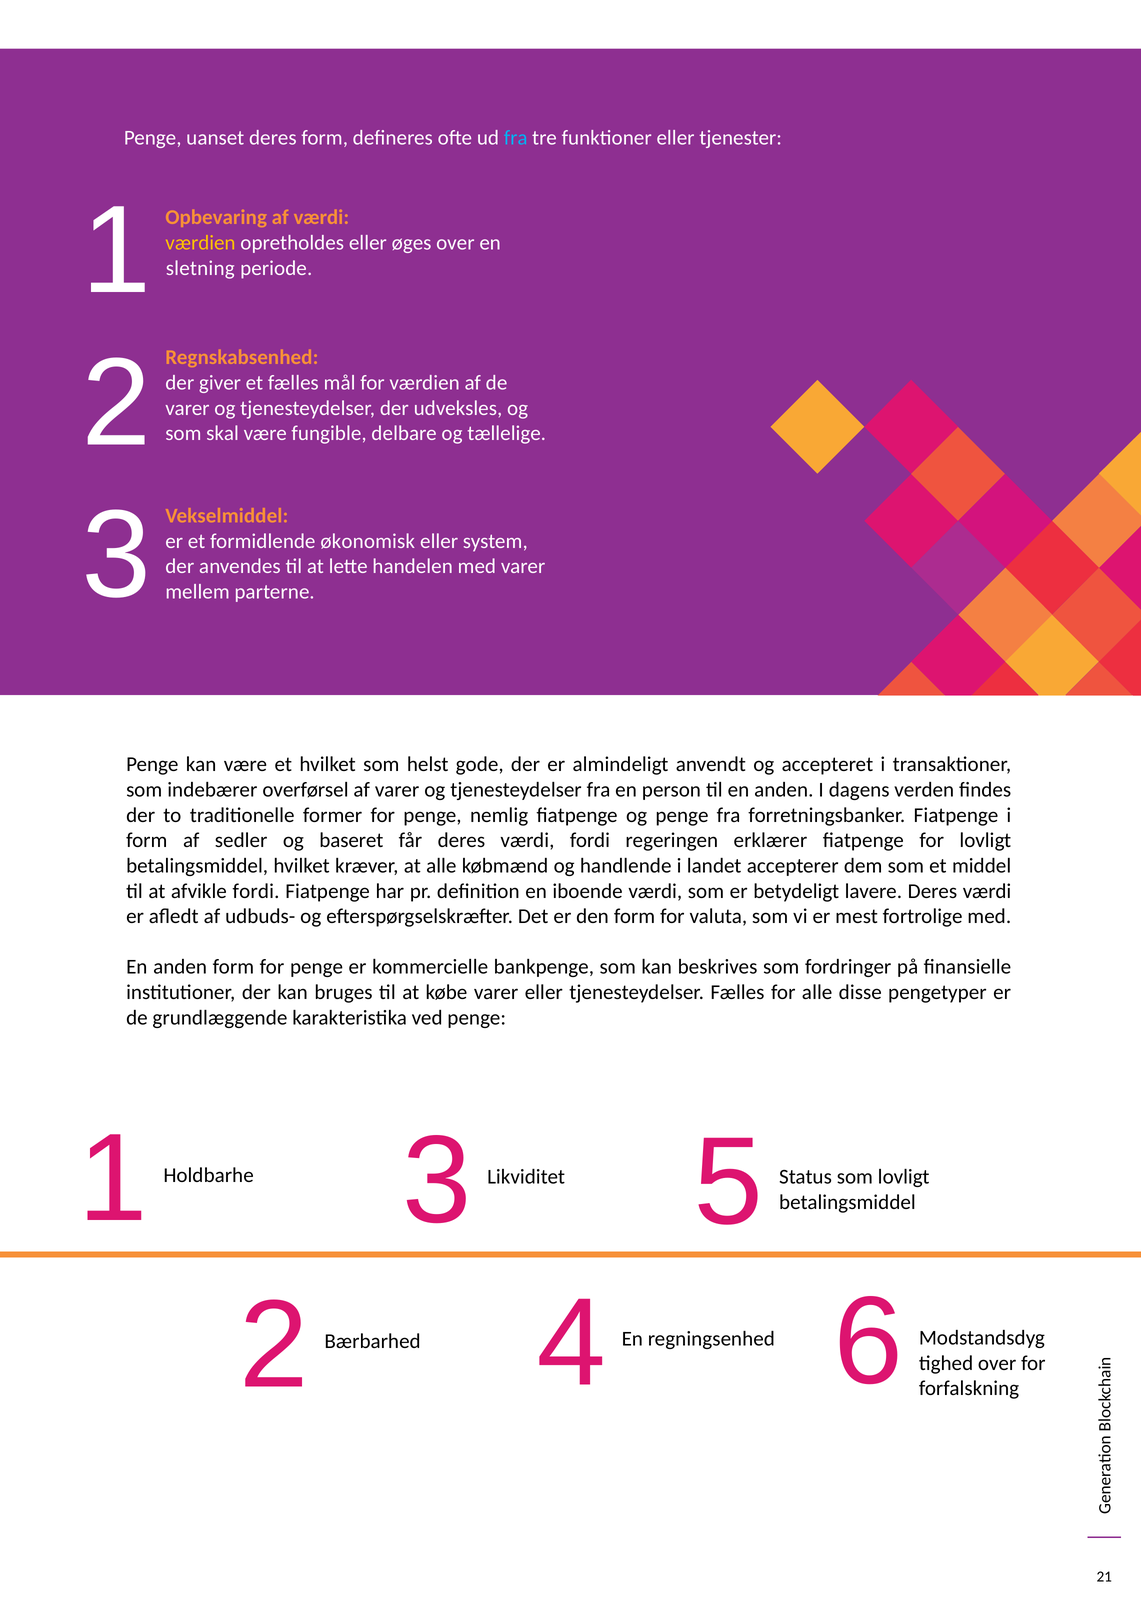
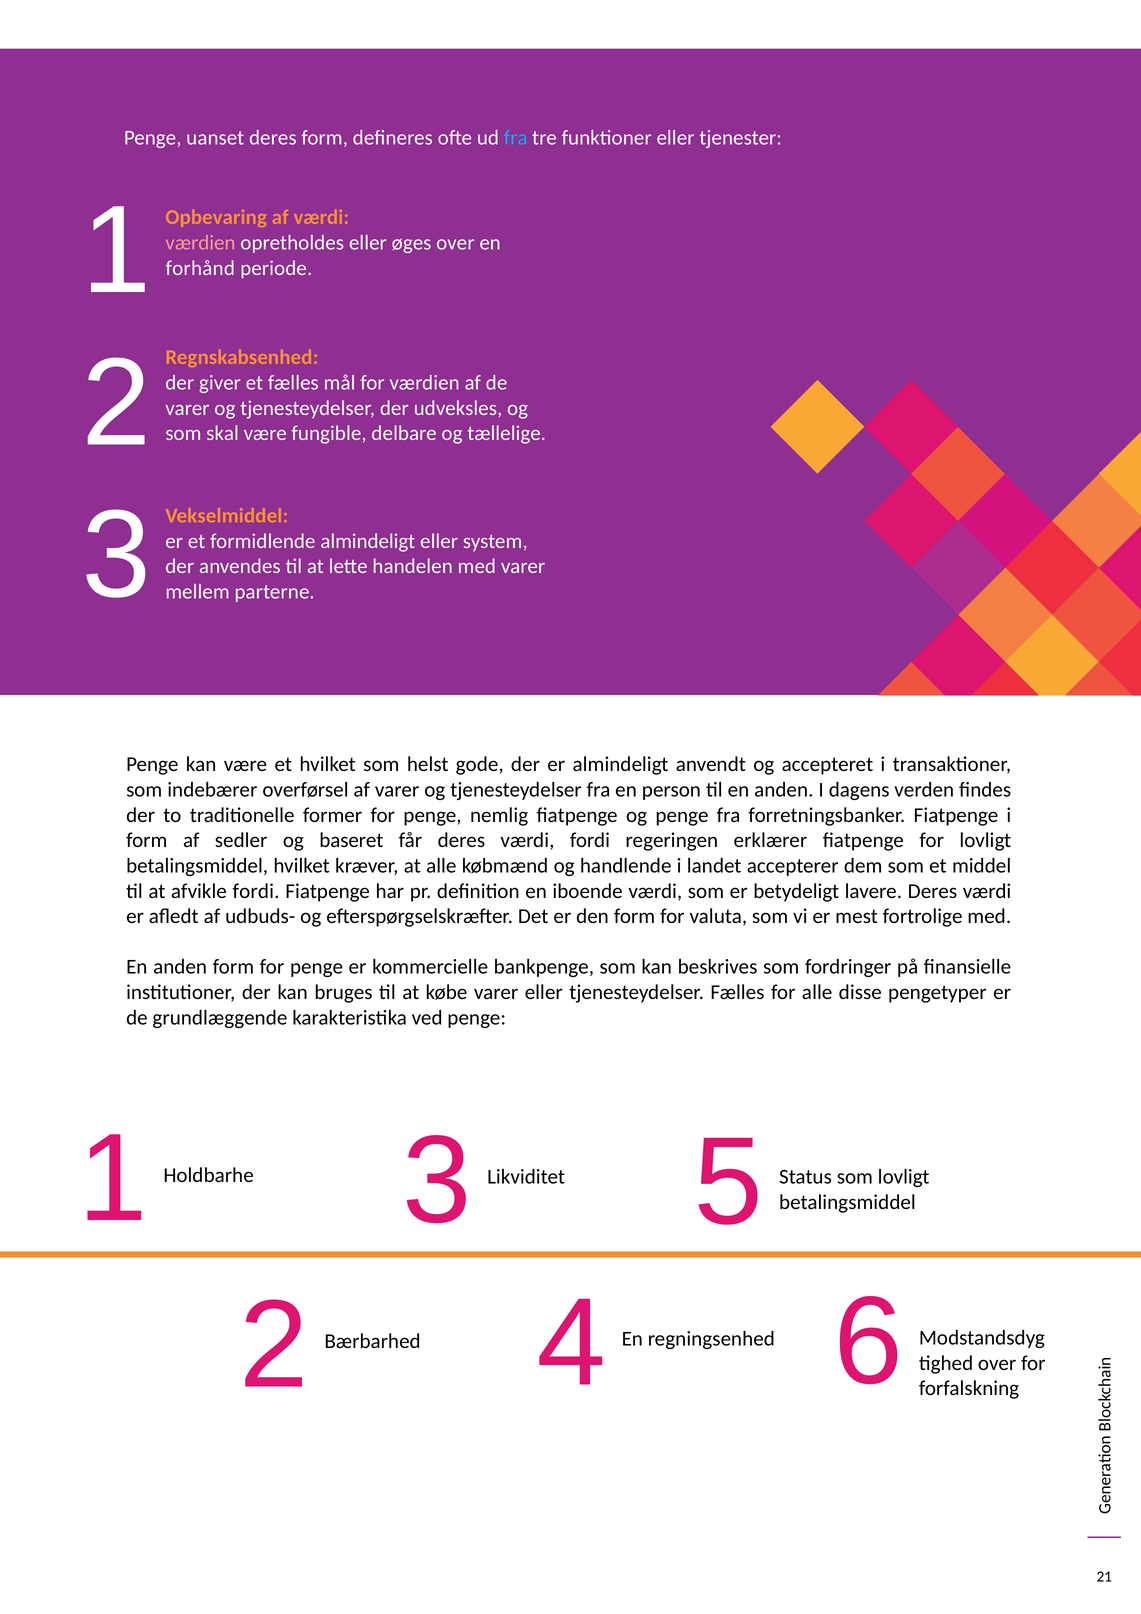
værdien at (200, 243) colour: yellow -> pink
sletning: sletning -> forhånd
formidlende økonomisk: økonomisk -> almindeligt
